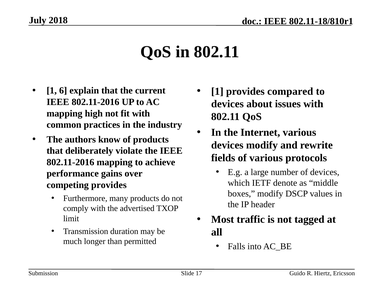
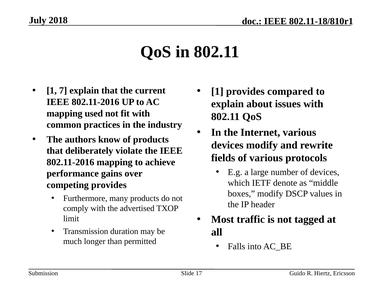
6: 6 -> 7
devices at (227, 104): devices -> explain
high: high -> used
